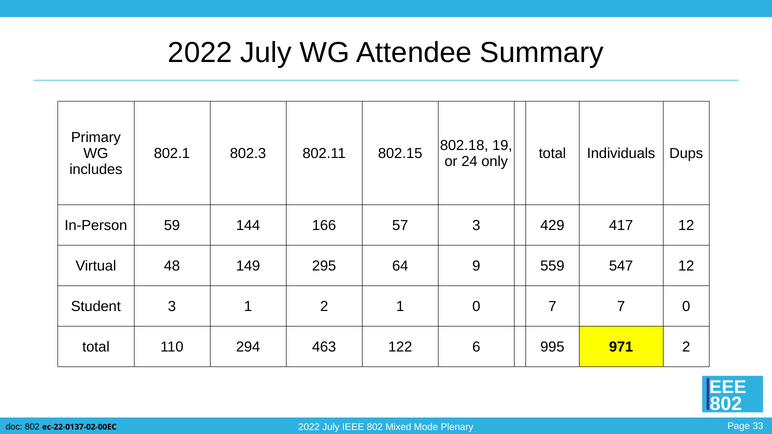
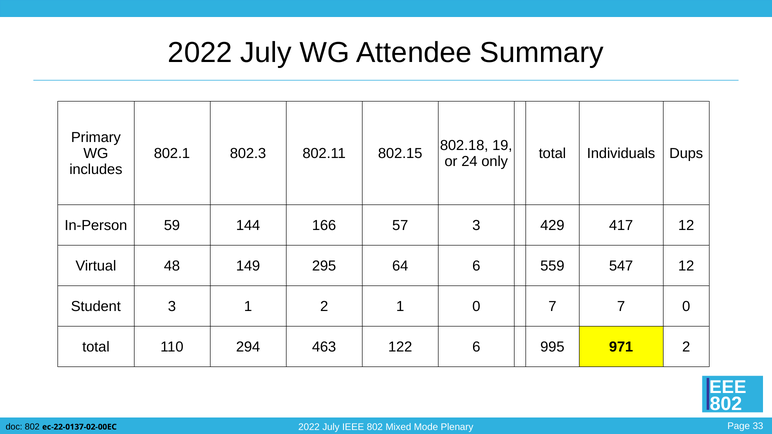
64 9: 9 -> 6
